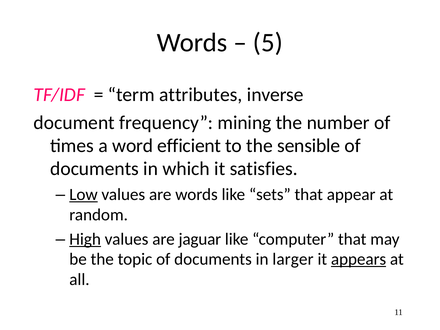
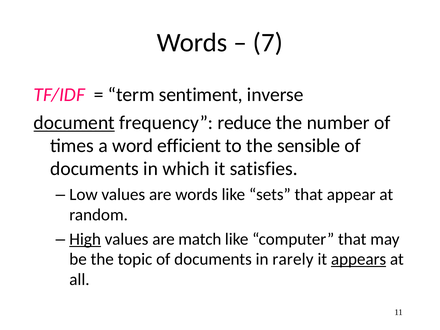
5: 5 -> 7
attributes: attributes -> sentiment
document underline: none -> present
mining: mining -> reduce
Low underline: present -> none
jaguar: jaguar -> match
larger: larger -> rarely
